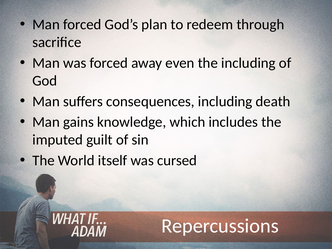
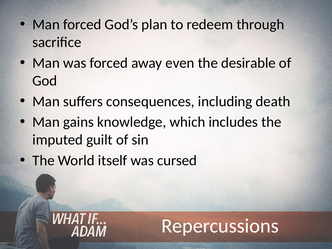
the including: including -> desirable
